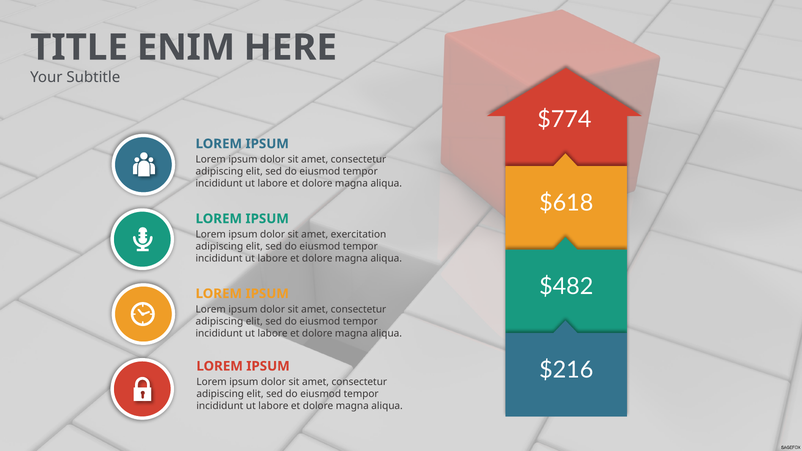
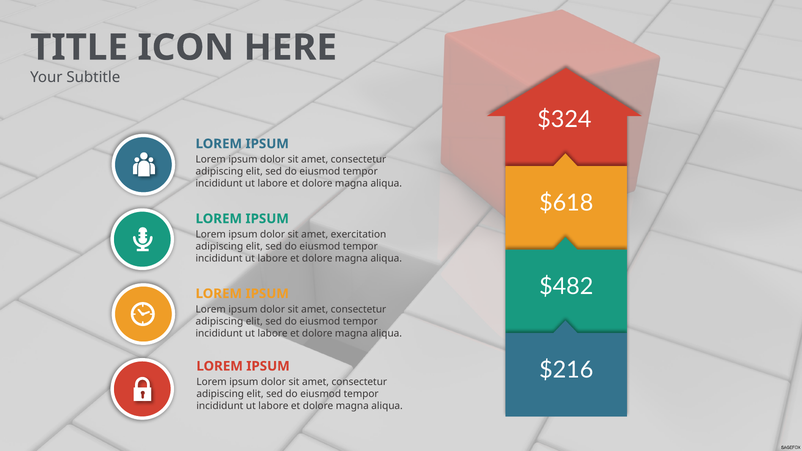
ENIM: ENIM -> ICON
$774: $774 -> $324
